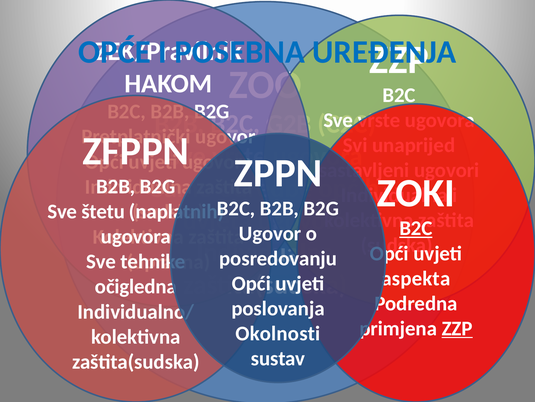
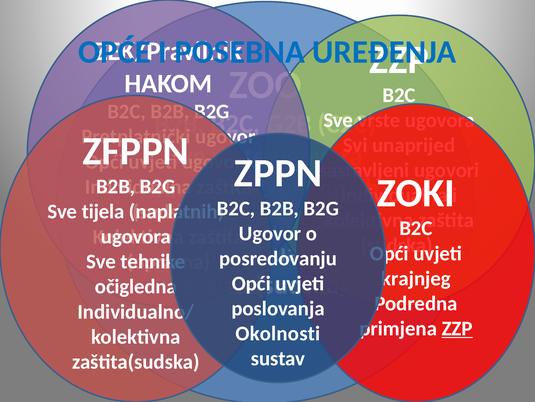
štetu: štetu -> tijela
B2C at (416, 228) underline: present -> none
aspekta: aspekta -> krajnjeg
